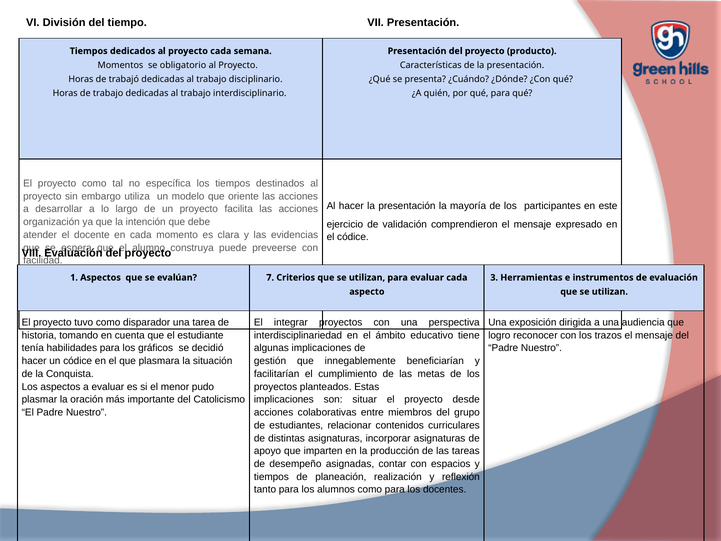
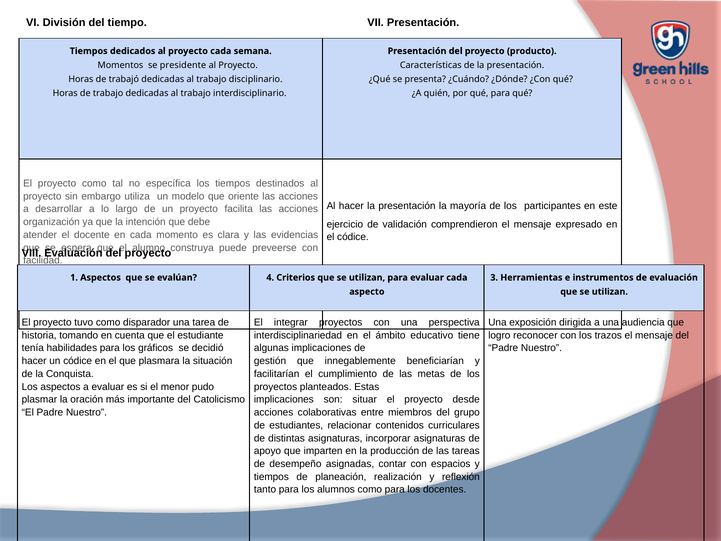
obligatorio: obligatorio -> presidente
7: 7 -> 4
